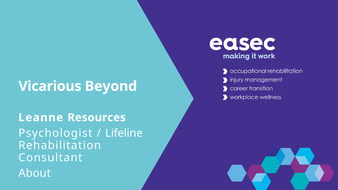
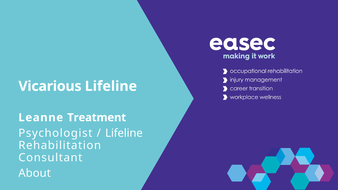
Vicarious Beyond: Beyond -> Lifeline
Resources: Resources -> Treatment
